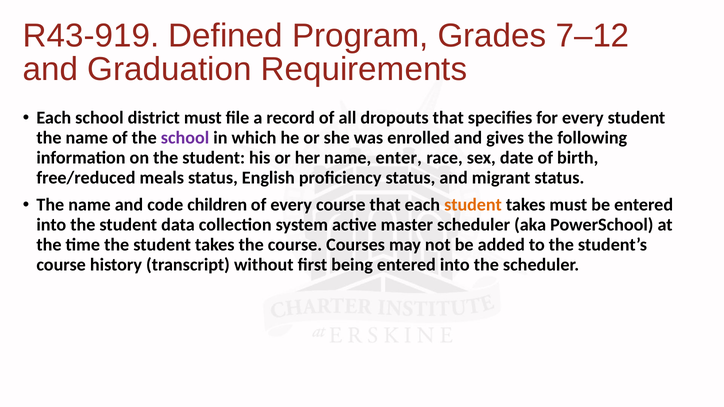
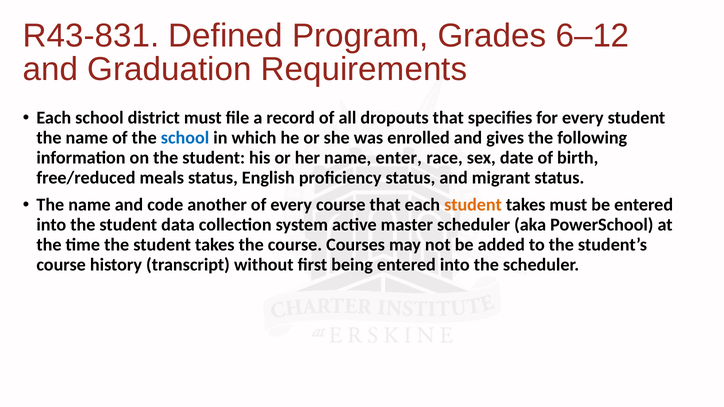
R43-919: R43-919 -> R43-831
7–12: 7–12 -> 6–12
school at (185, 138) colour: purple -> blue
children: children -> another
